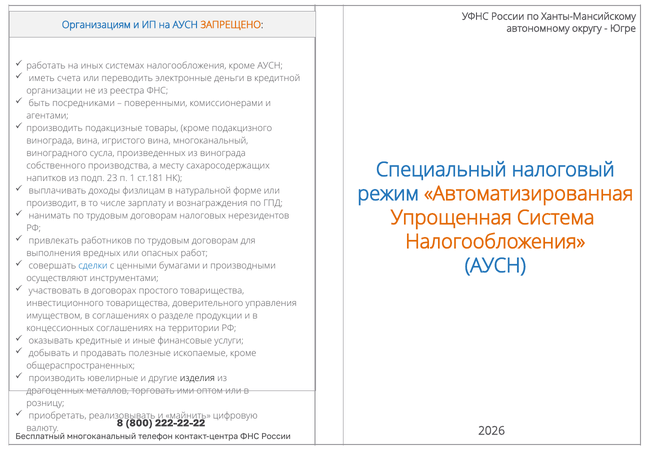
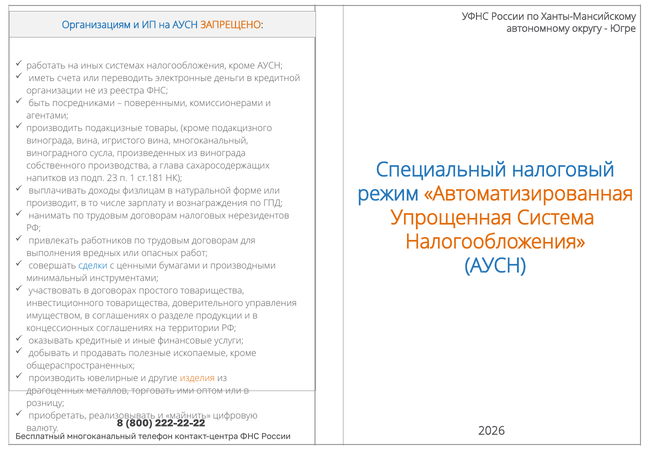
месту: месту -> глава
осуществляют: осуществляют -> минимальный
изделия colour: black -> orange
